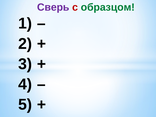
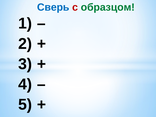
Сверь colour: purple -> blue
